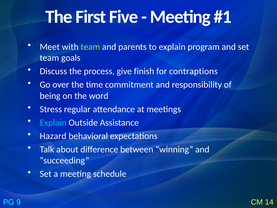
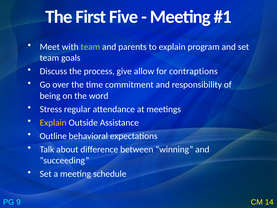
finish: finish -> allow
Explain at (53, 122) colour: light blue -> yellow
Hazard: Hazard -> Outline
